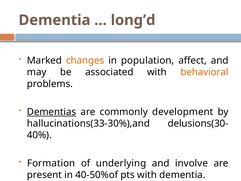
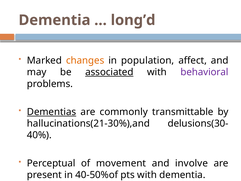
associated underline: none -> present
behavioral colour: orange -> purple
development: development -> transmittable
hallucinations(33-30%),and: hallucinations(33-30%),and -> hallucinations(21-30%),and
Formation: Formation -> Perceptual
underlying: underlying -> movement
